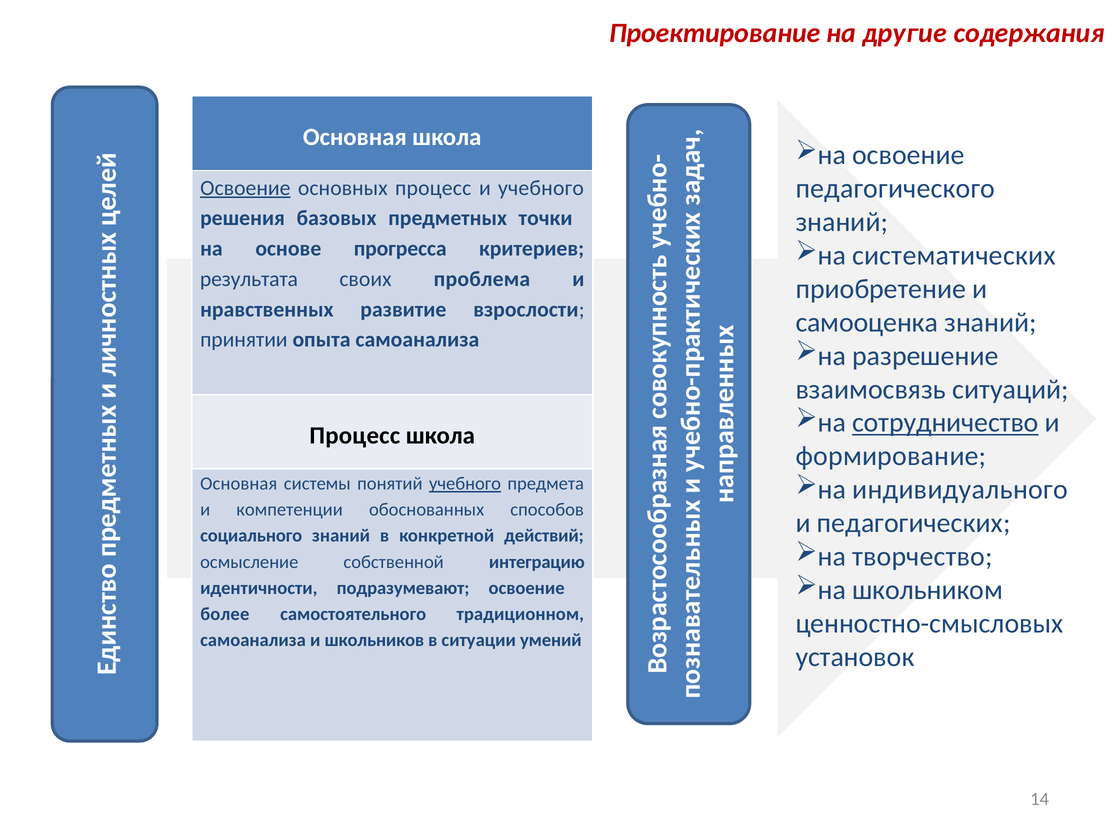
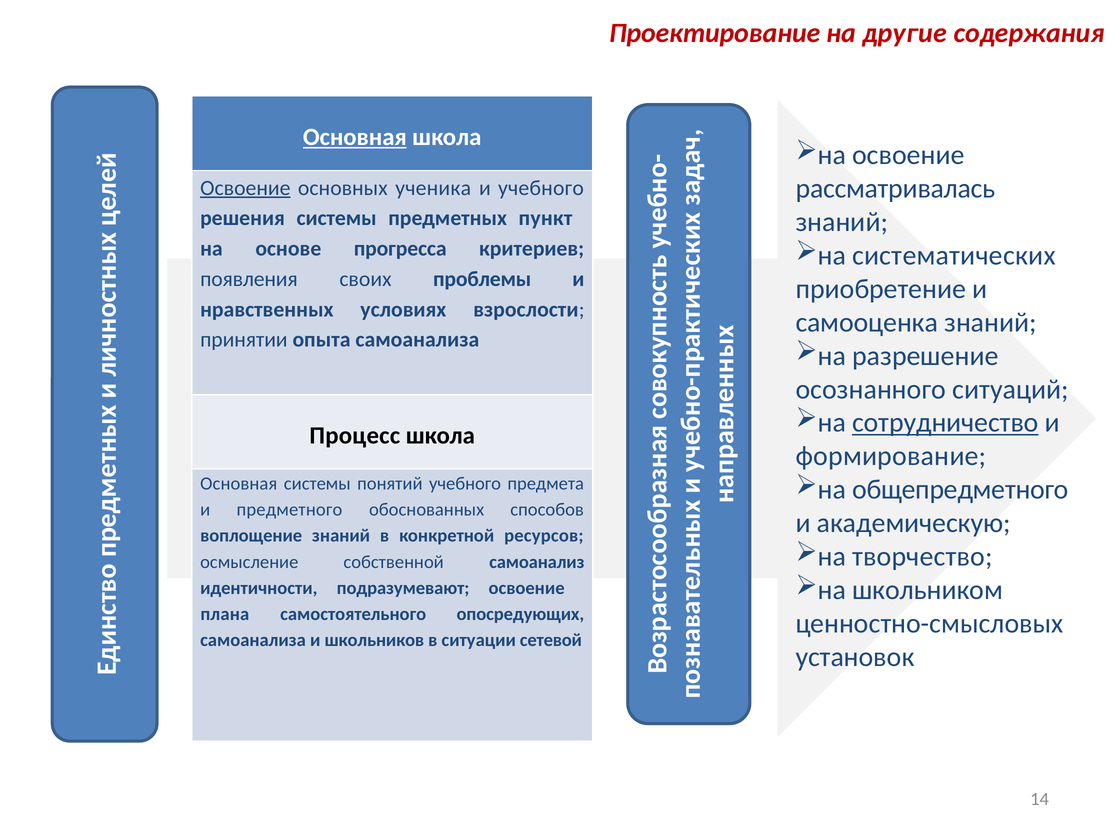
Основная at (355, 137) underline: none -> present
педагогического: педагогического -> рассматривалась
основных процесс: процесс -> ученика
решения базовых: базовых -> системы
точки: точки -> пункт
результата: результата -> появления
проблема: проблема -> проблемы
развитие: развитие -> условиях
взаимосвязь: взаимосвязь -> осознанного
индивидуального: индивидуального -> общепредметного
учебного at (465, 484) underline: present -> none
компетенции: компетенции -> предметного
педагогических: педагогических -> академическую
социального: социального -> воплощение
действий: действий -> ресурсов
интеграцию: интеграцию -> самоанализ
более: более -> плана
традиционном: традиционном -> опосредующих
умений: умений -> сетевой
